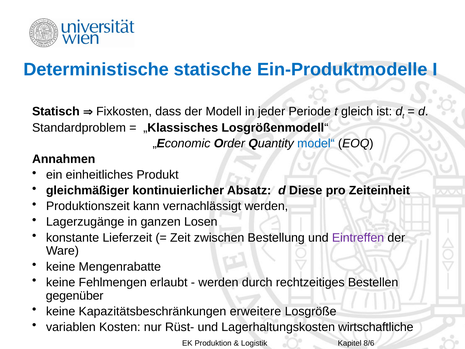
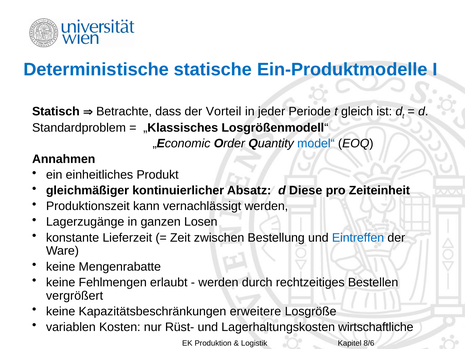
Fixkosten: Fixkosten -> Betrachte
Modell: Modell -> Vorteil
Eintreffen colour: purple -> blue
gegenüber: gegenüber -> vergrößert
